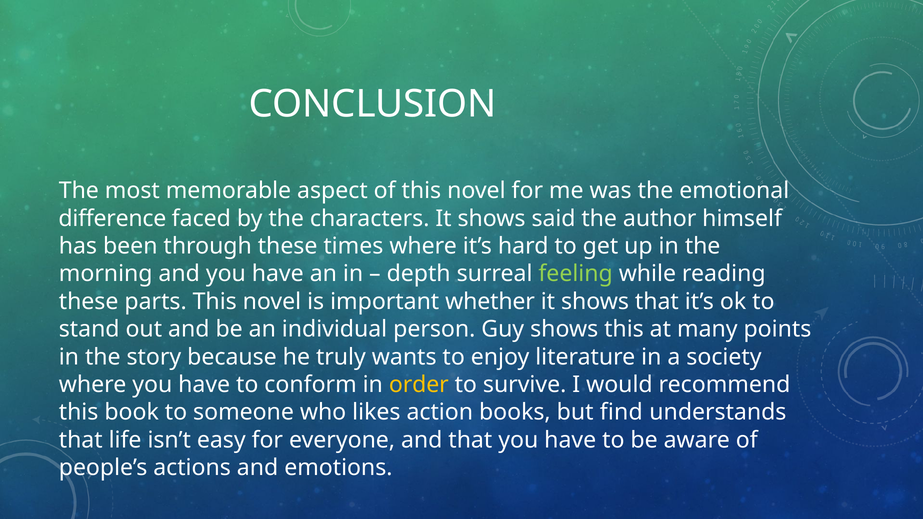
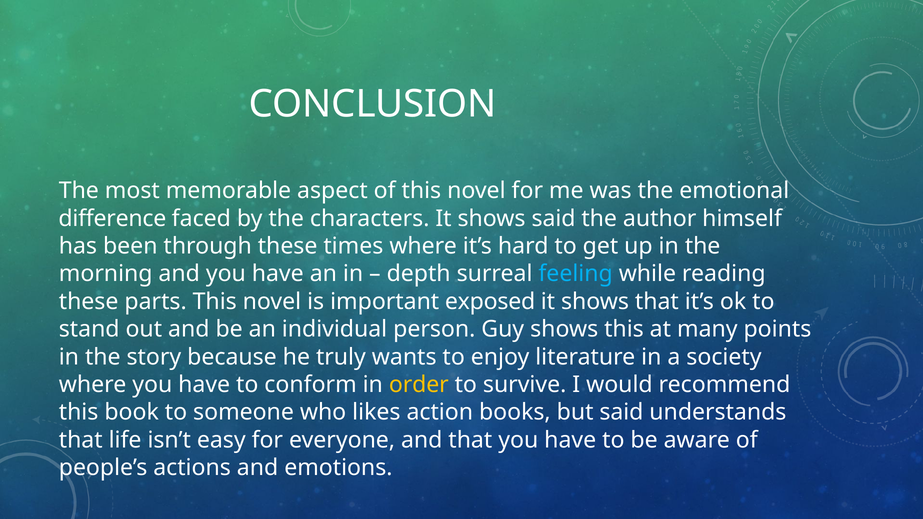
feeling colour: light green -> light blue
whether: whether -> exposed
but find: find -> said
